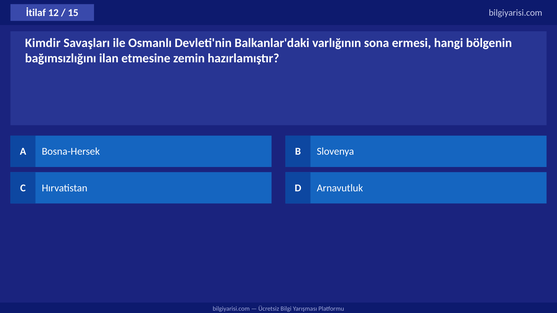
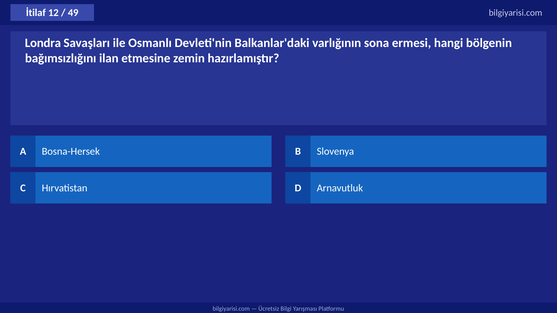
15: 15 -> 49
Kimdir: Kimdir -> Londra
